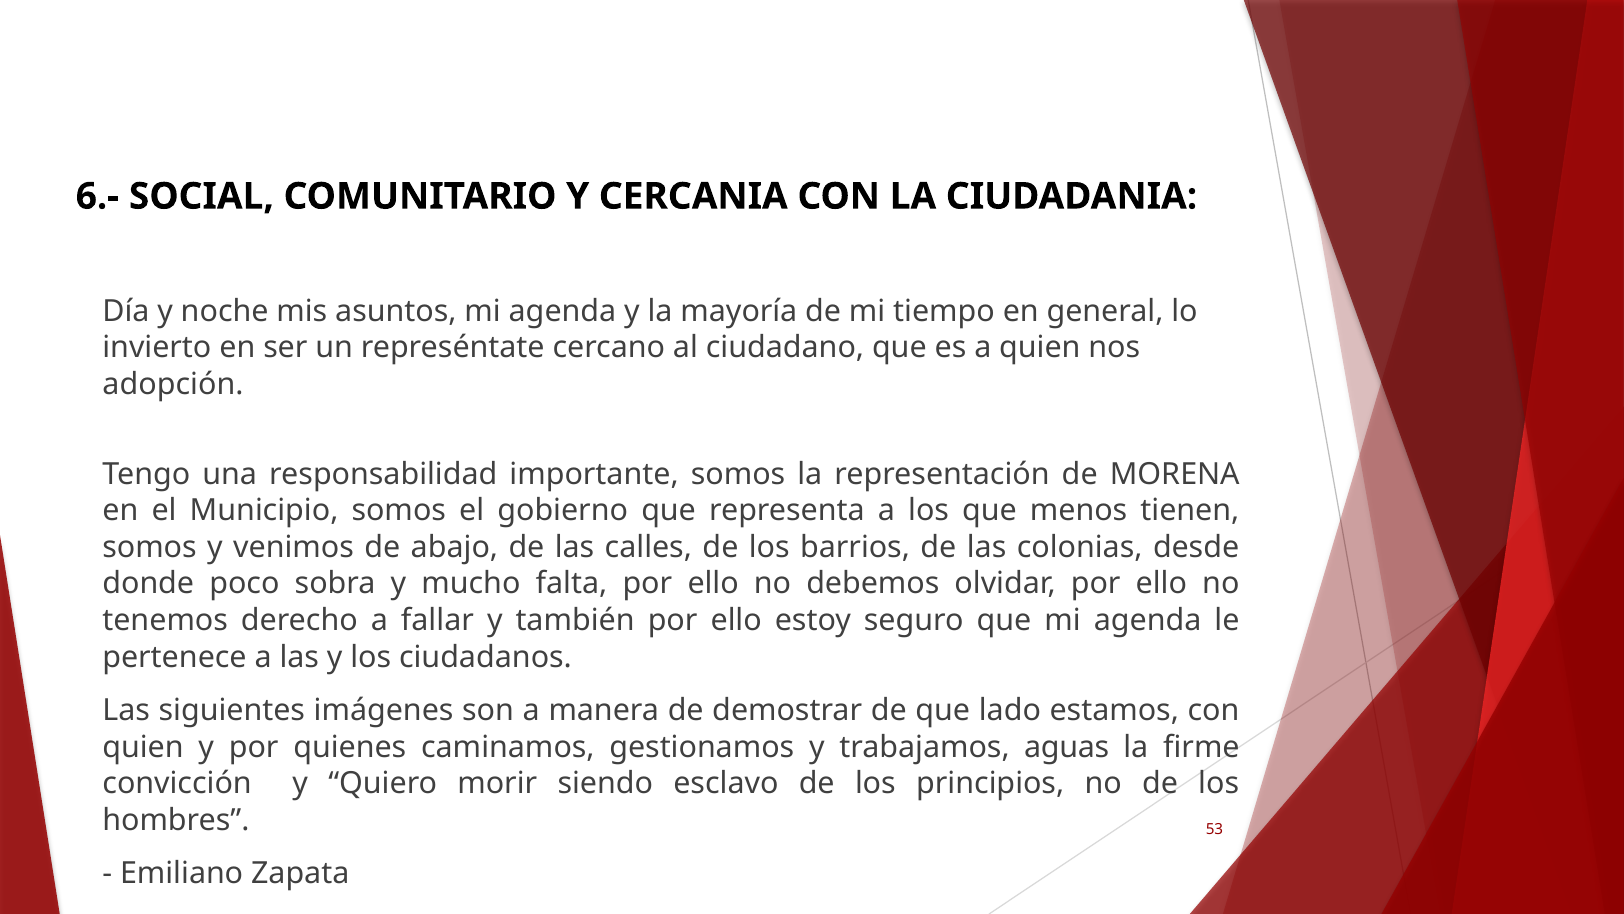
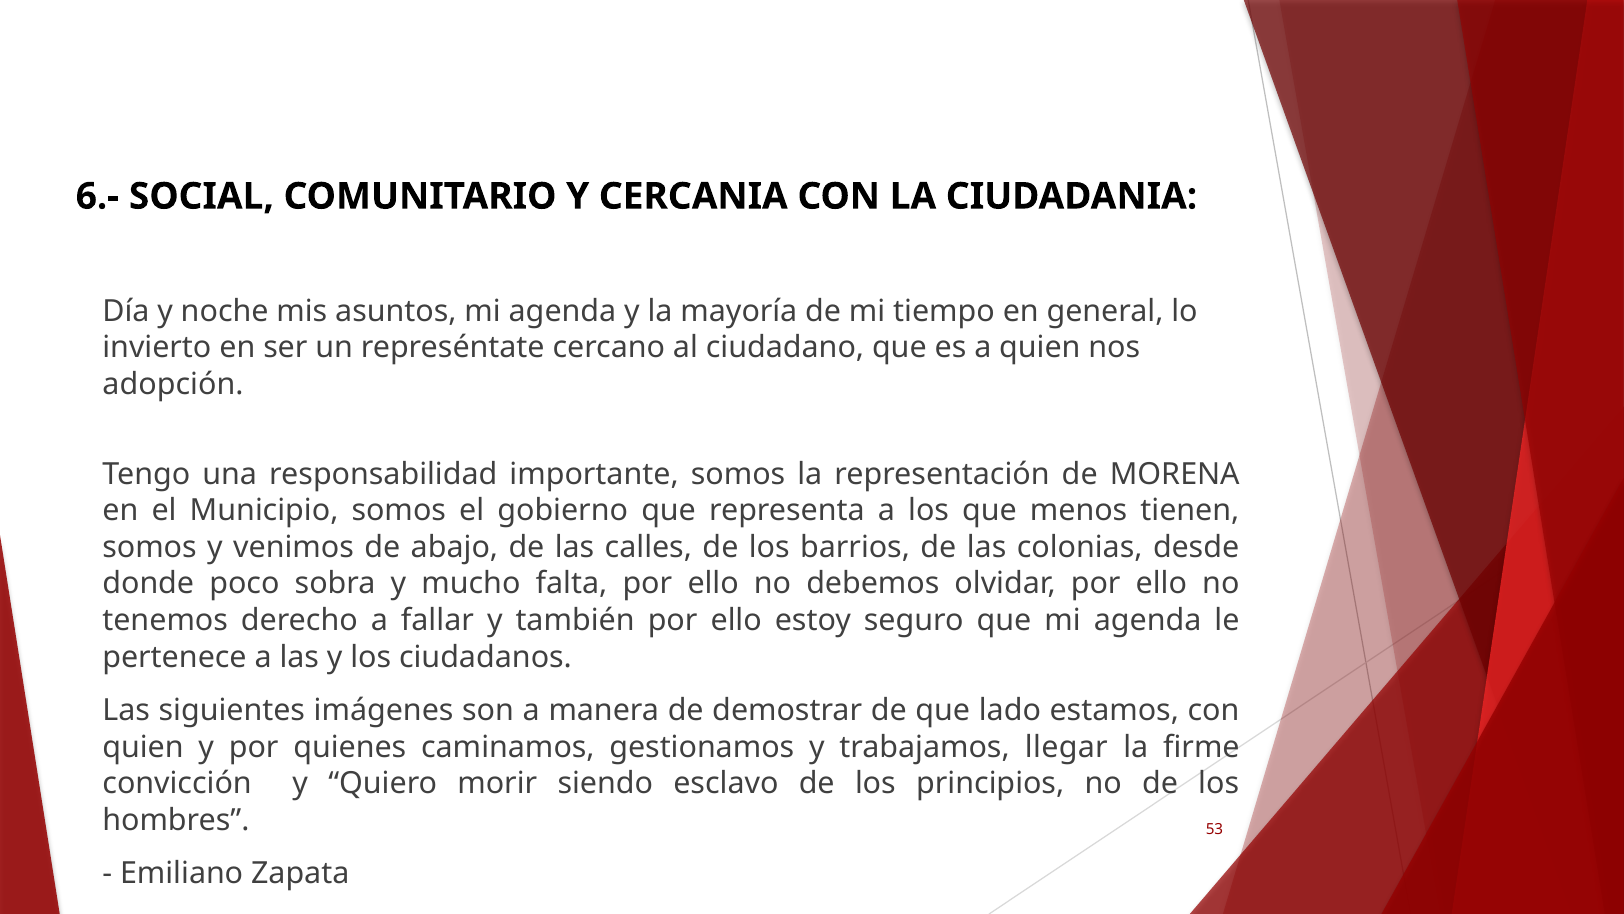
aguas: aguas -> llegar
